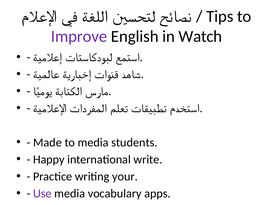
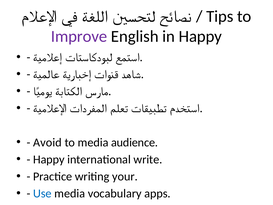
in Watch: Watch -> Happy
Made: Made -> Avoid
students: students -> audience
Use colour: purple -> blue
